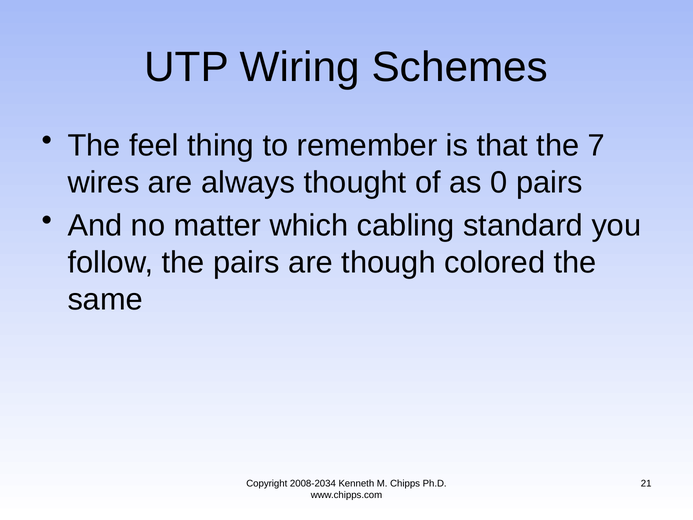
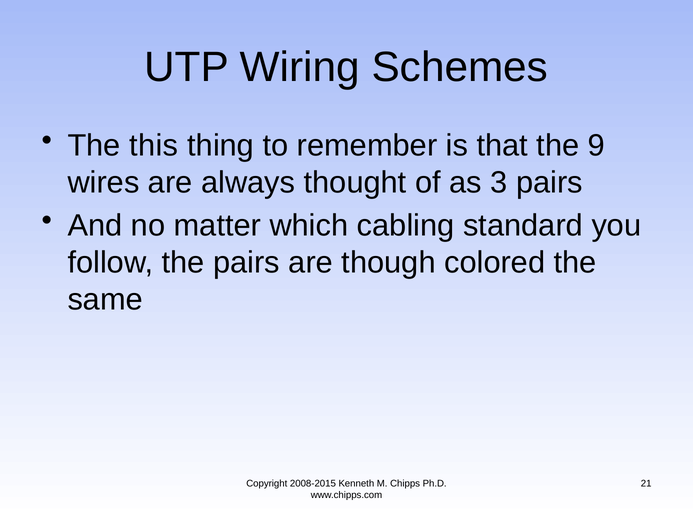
feel: feel -> this
7: 7 -> 9
0: 0 -> 3
2008-2034: 2008-2034 -> 2008-2015
